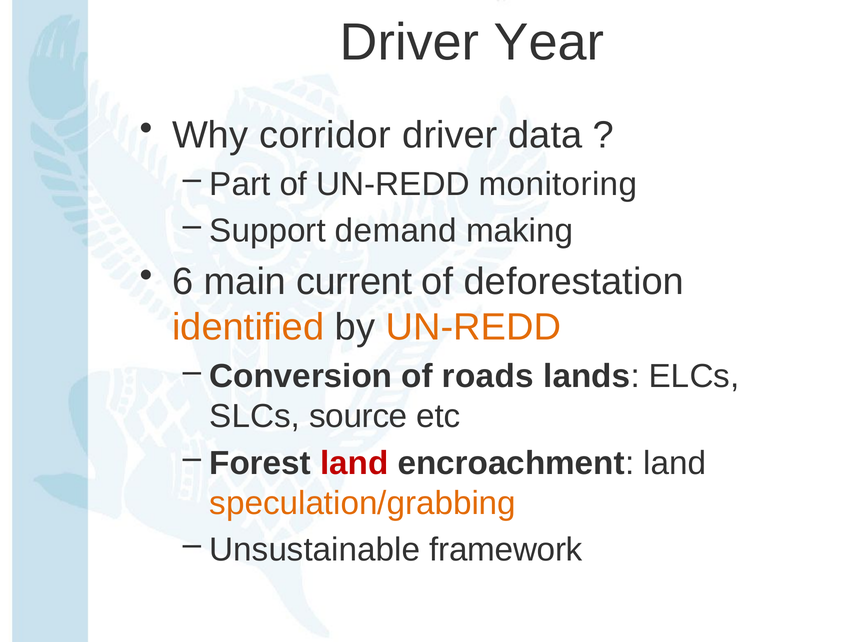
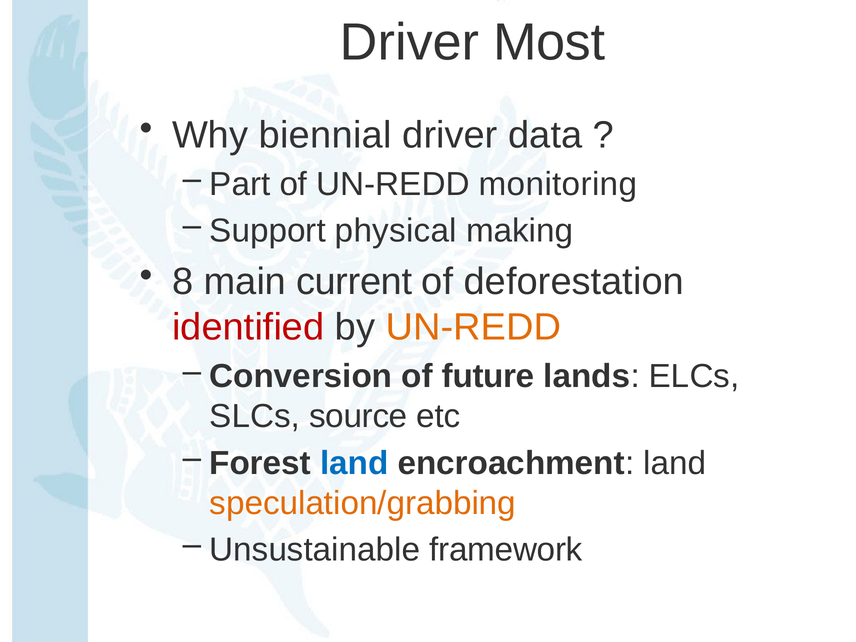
Year: Year -> Most
corridor: corridor -> biennial
demand: demand -> physical
6: 6 -> 8
identified colour: orange -> red
roads: roads -> future
land at (354, 463) colour: red -> blue
